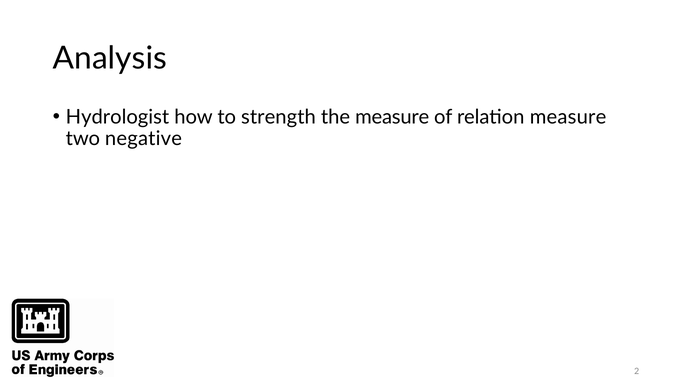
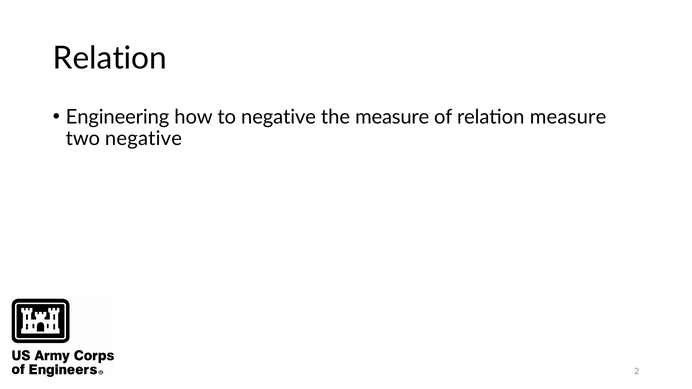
Analysis at (110, 58): Analysis -> Relation
Hydrologist: Hydrologist -> Engineering
to strength: strength -> negative
